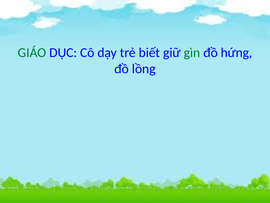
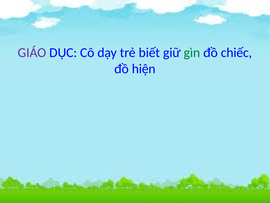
GIÁO colour: green -> purple
hứng: hứng -> chiếc
lồng: lồng -> hiện
